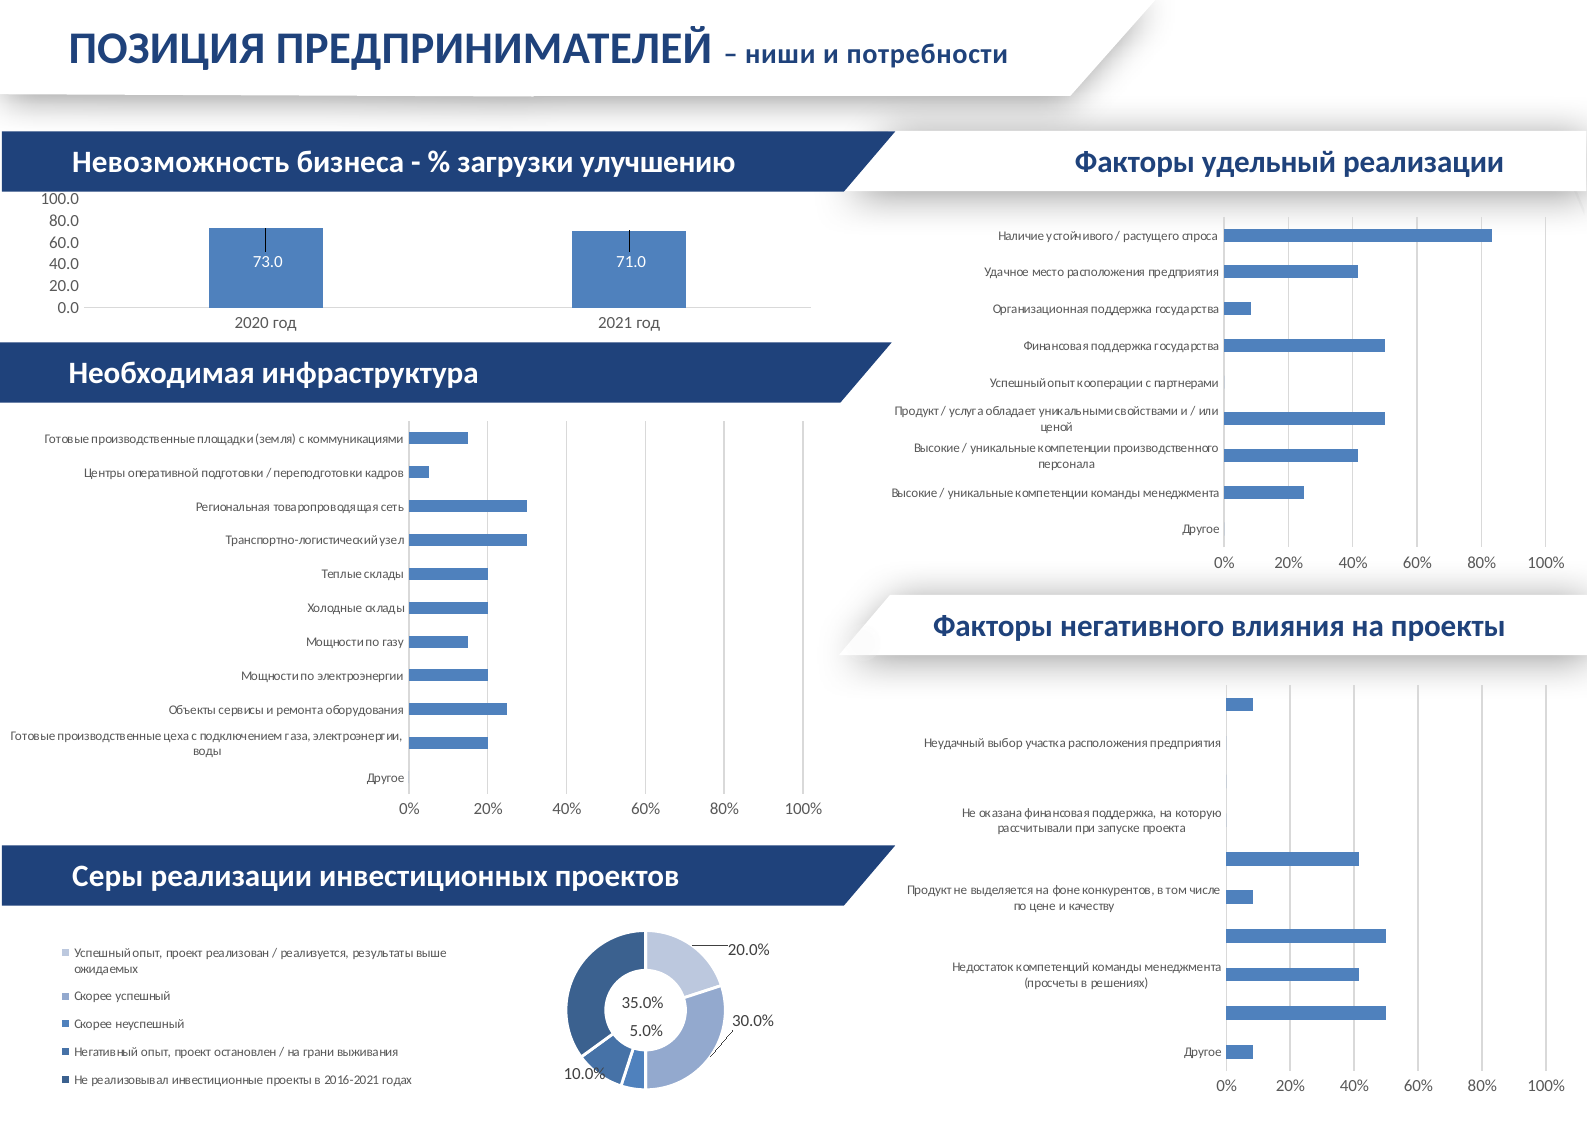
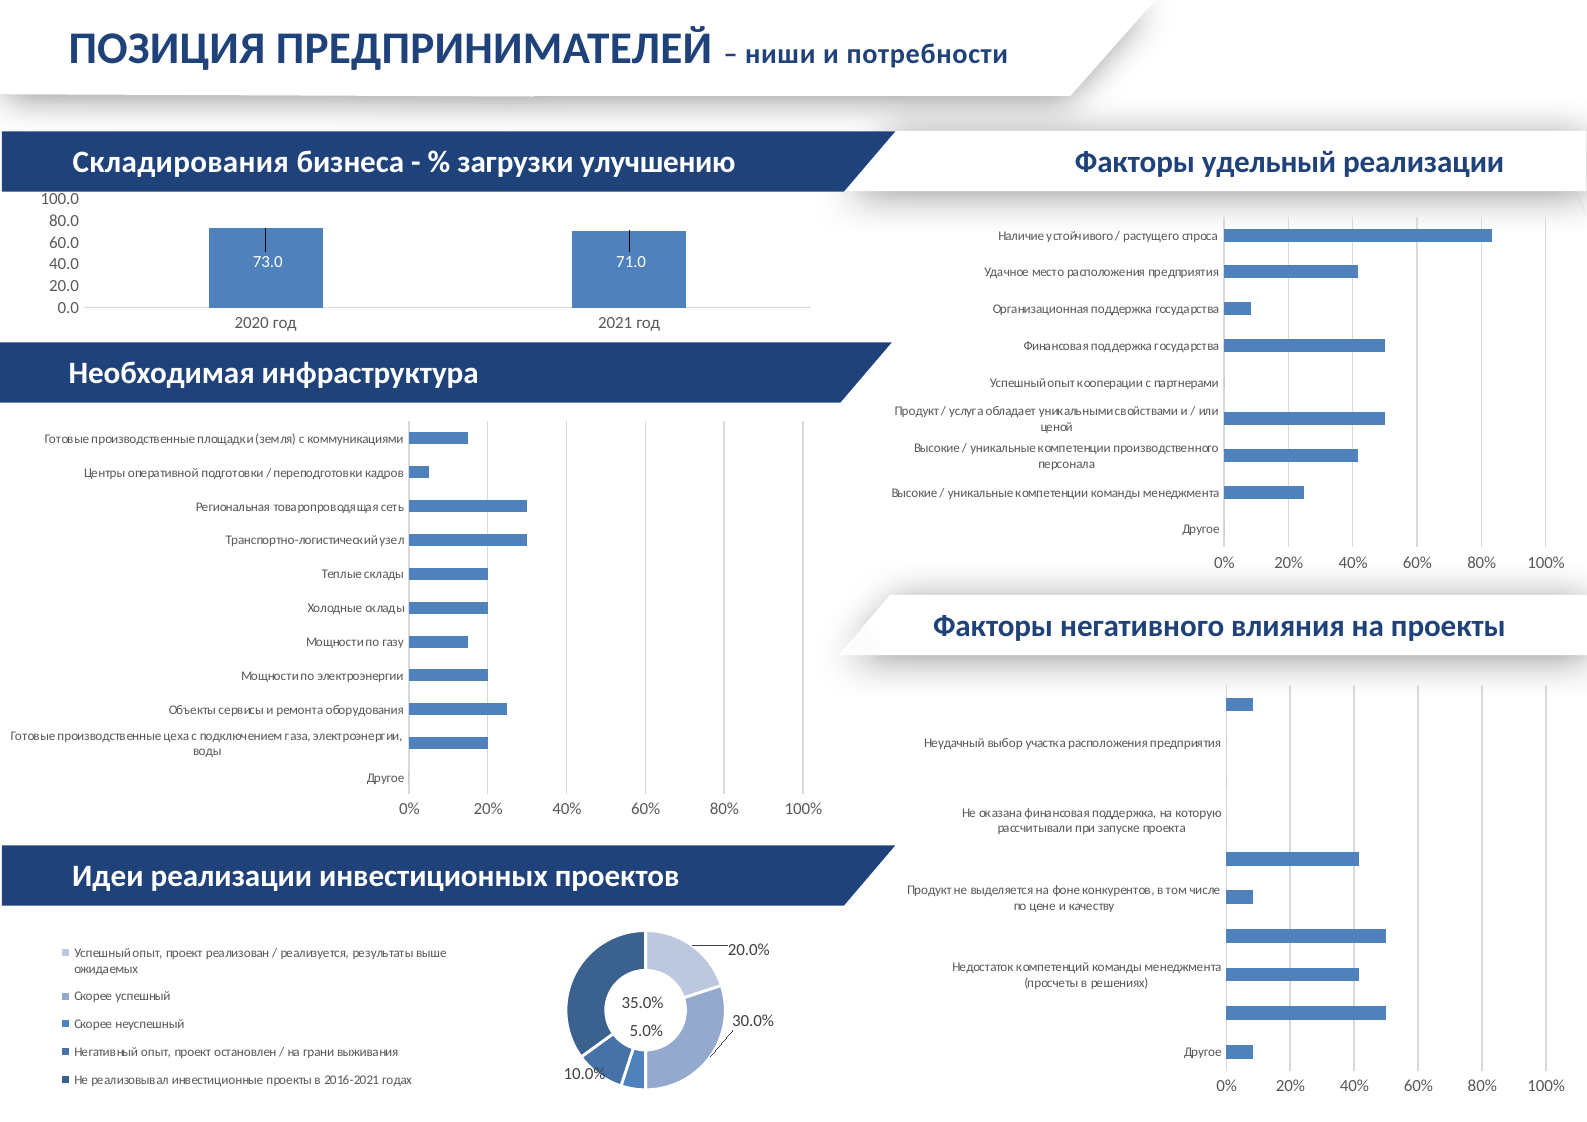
Невозможность: Невозможность -> Складирования
Серы: Серы -> Идеи
